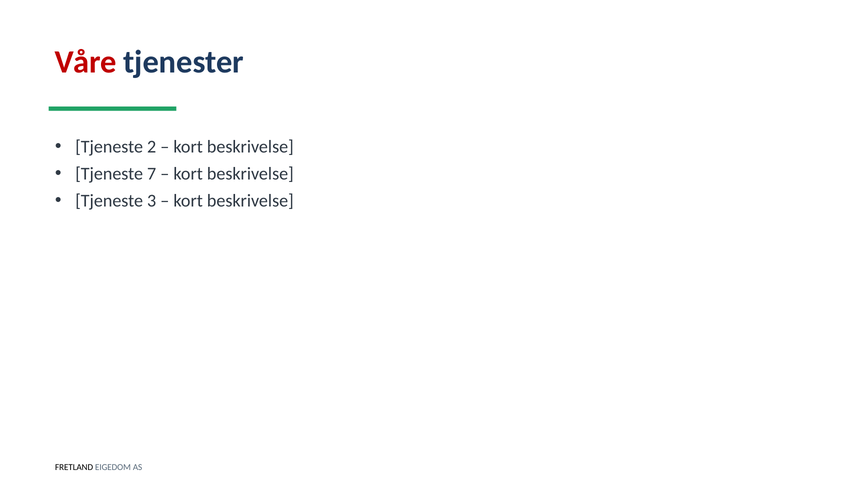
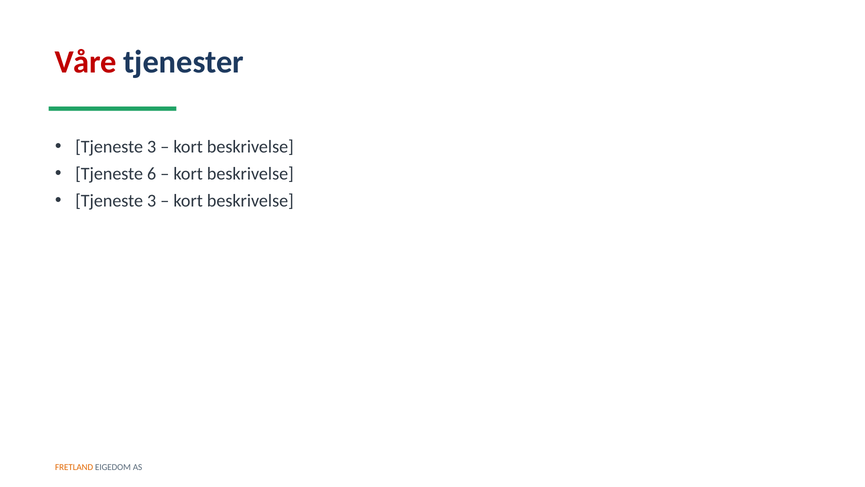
2 at (152, 147): 2 -> 3
7: 7 -> 6
FRETLAND colour: black -> orange
